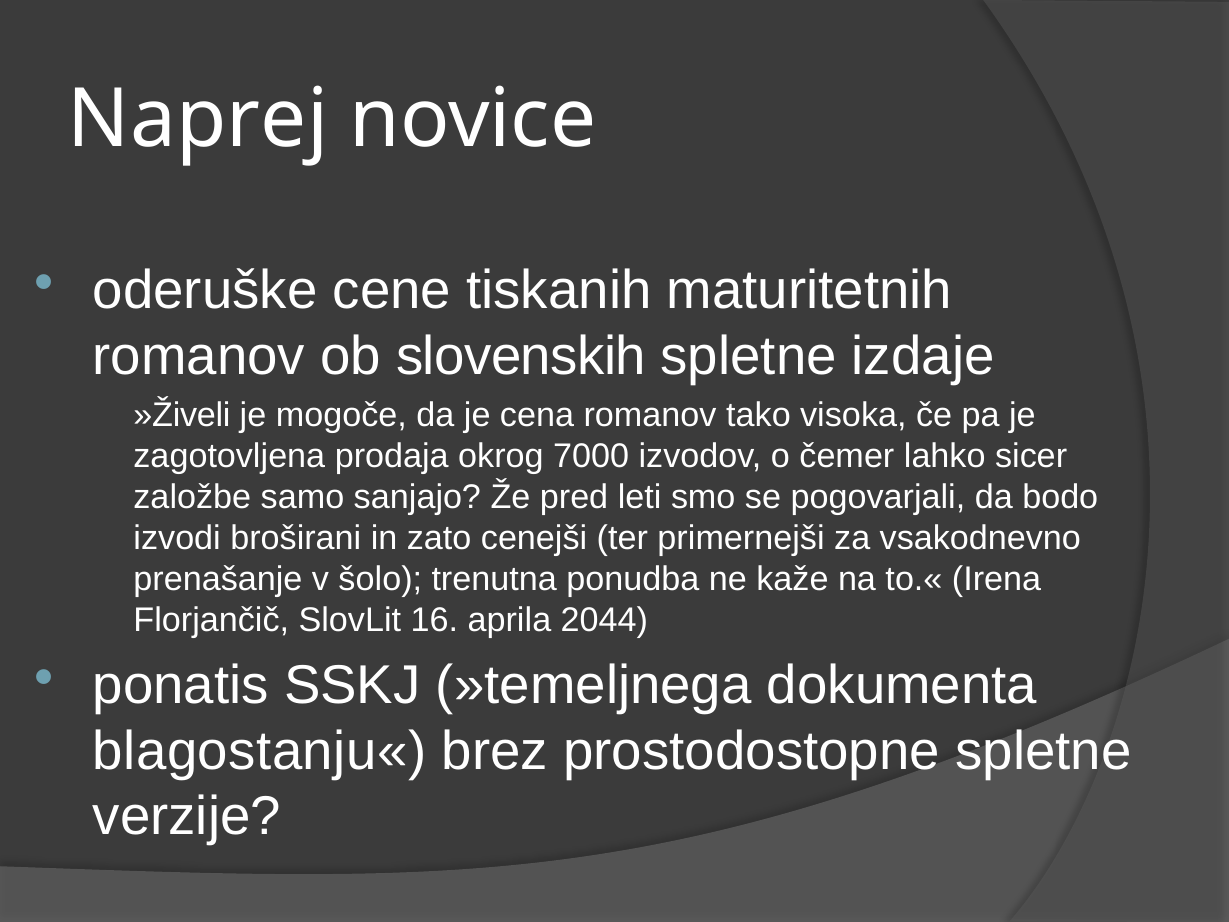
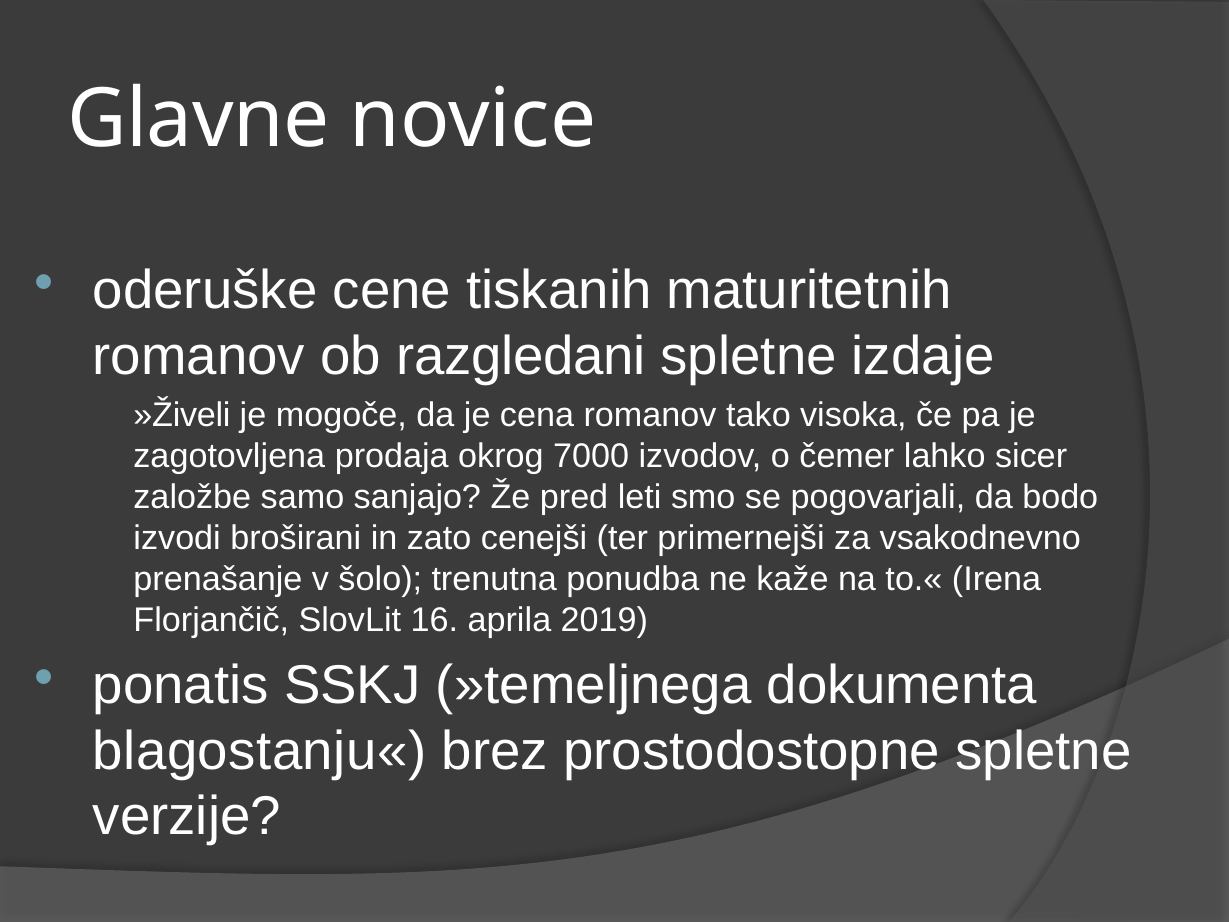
Naprej: Naprej -> Glavne
slovenskih: slovenskih -> razgledani
2044: 2044 -> 2019
